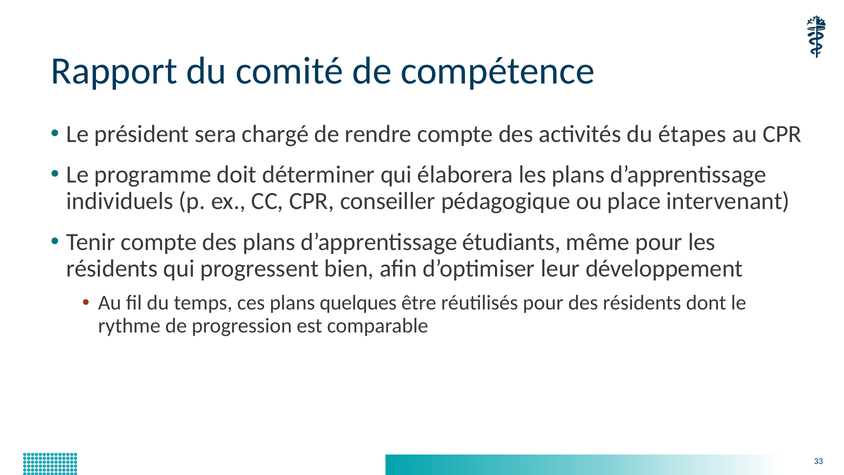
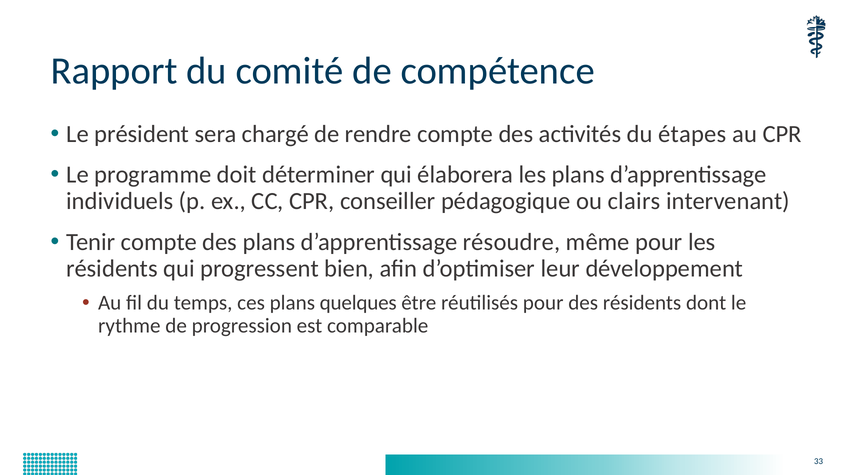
place: place -> clairs
étudiants: étudiants -> résoudre
